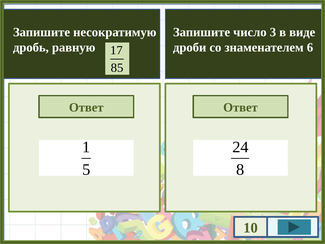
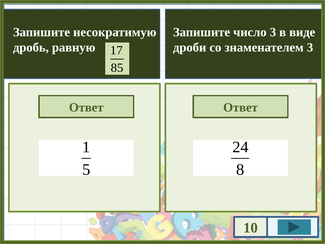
знаменателем 6: 6 -> 3
